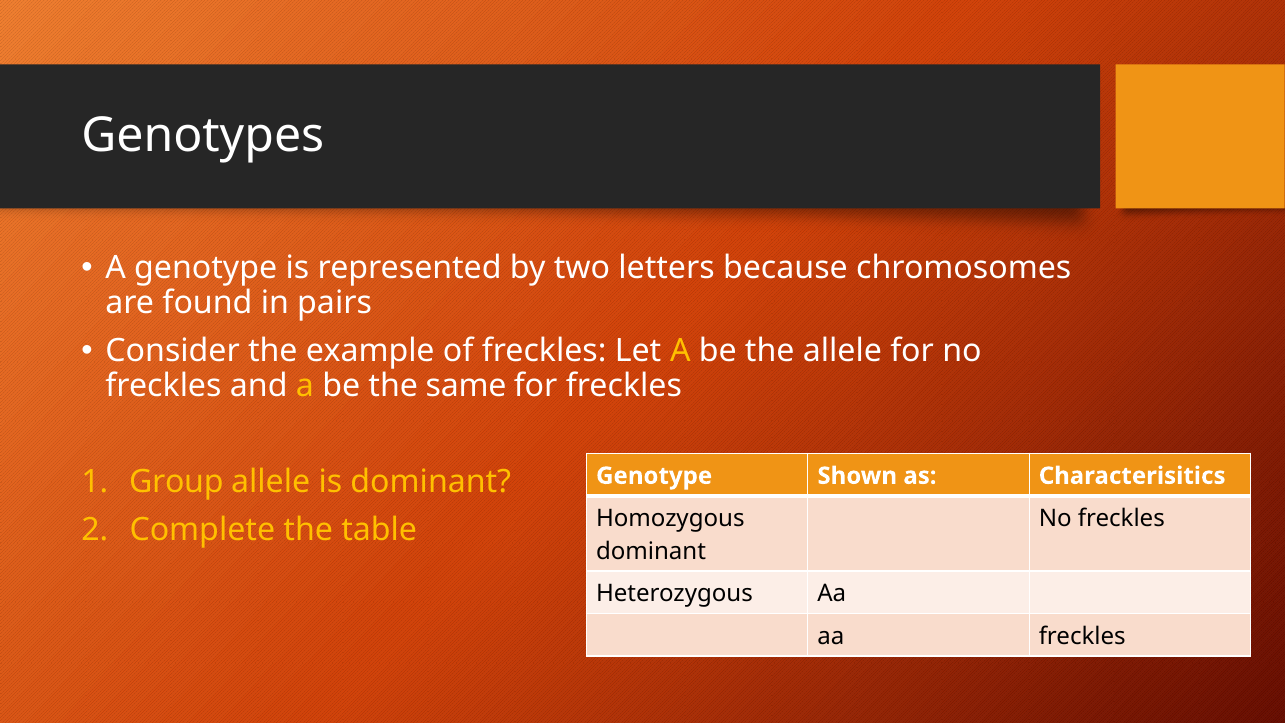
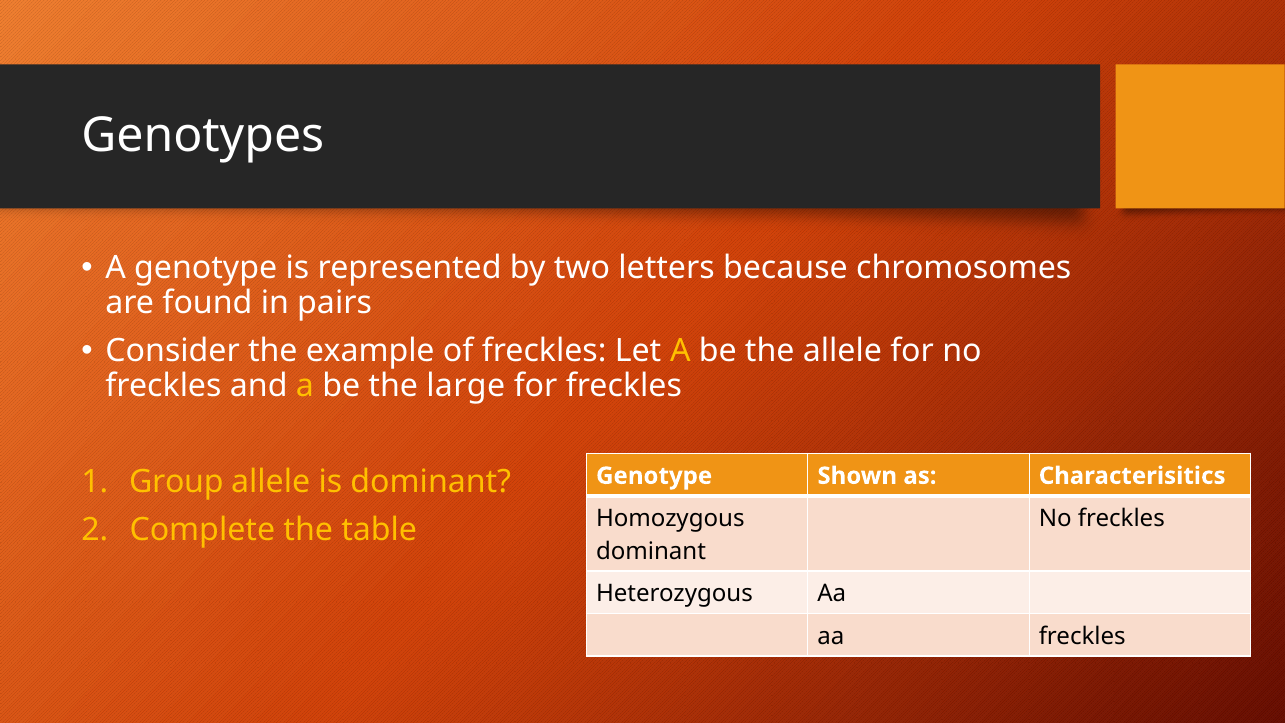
same: same -> large
